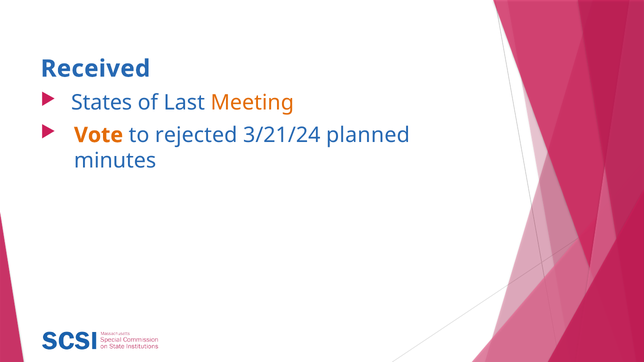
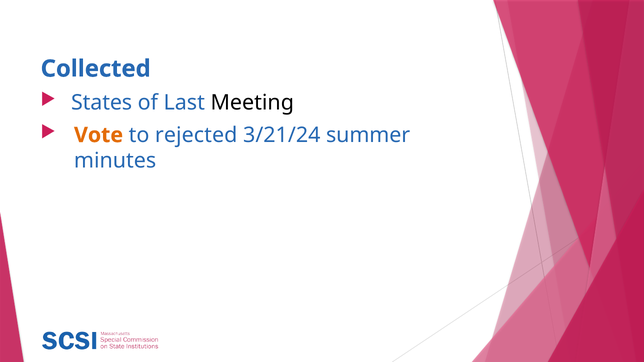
Received: Received -> Collected
Meeting colour: orange -> black
planned: planned -> summer
